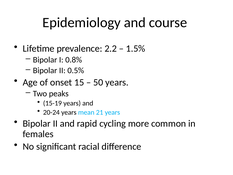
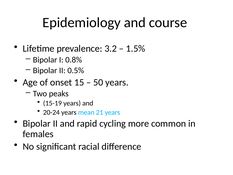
2.2: 2.2 -> 3.2
